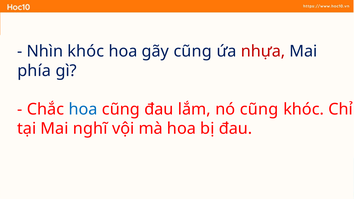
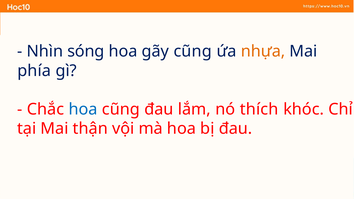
Nhìn khóc: khóc -> sóng
nhựa colour: red -> orange
nó cũng: cũng -> thích
nghĩ: nghĩ -> thận
